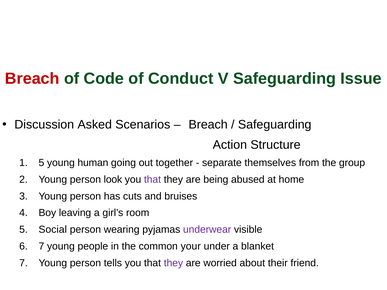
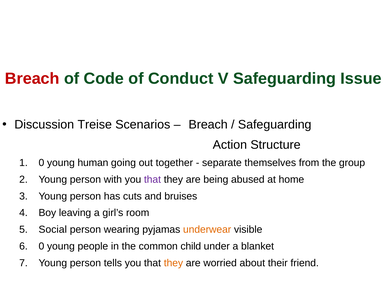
Asked: Asked -> Treise
5 at (41, 163): 5 -> 0
look: look -> with
underwear colour: purple -> orange
7 at (41, 247): 7 -> 0
your: your -> child
they at (173, 263) colour: purple -> orange
